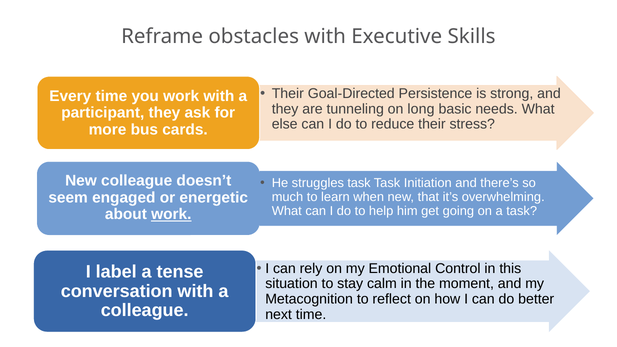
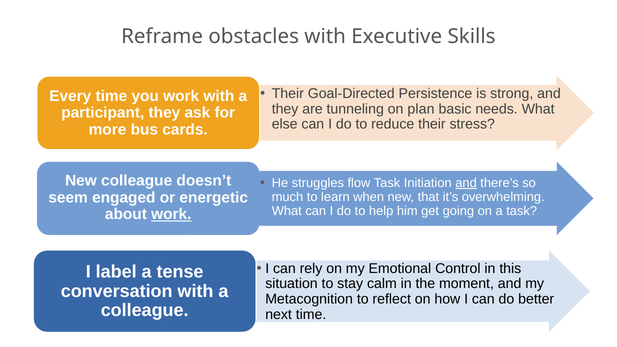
long: long -> plan
struggles task: task -> flow
and at (466, 183) underline: none -> present
